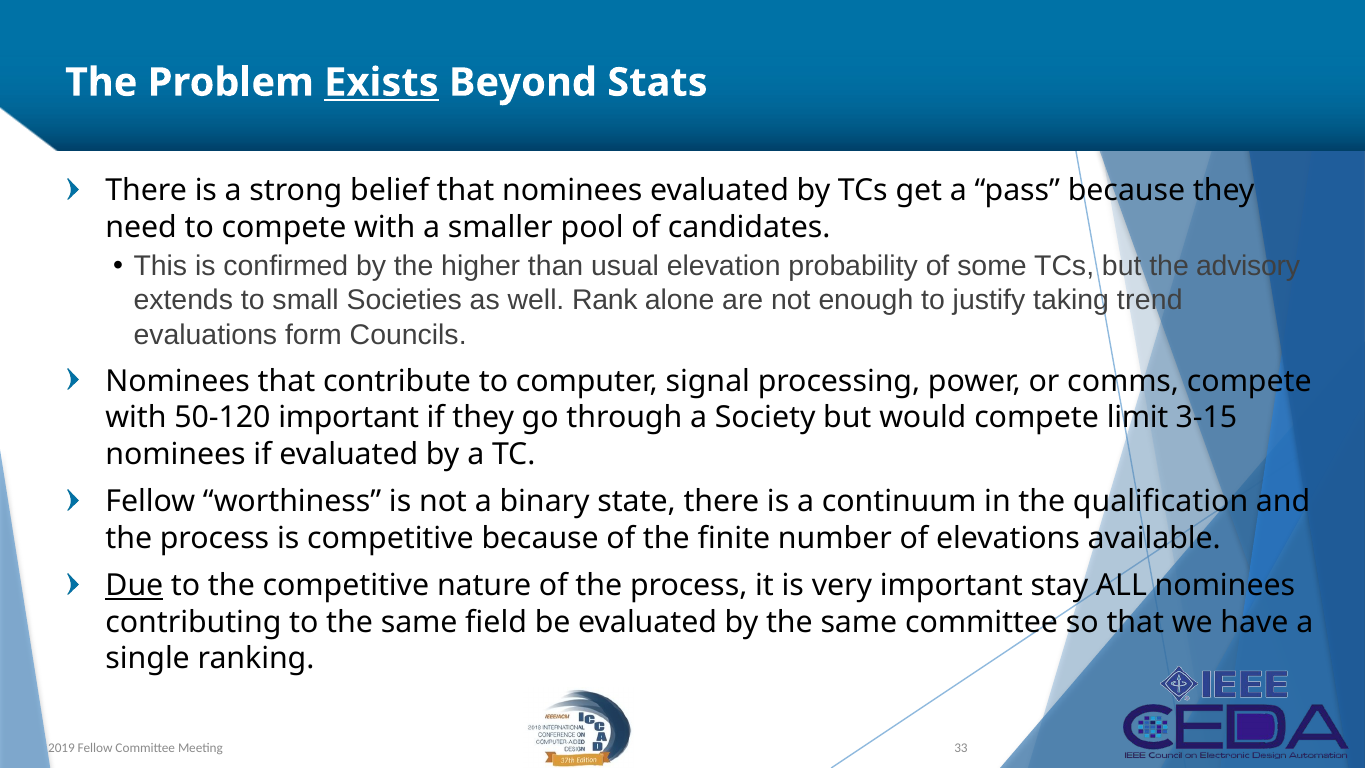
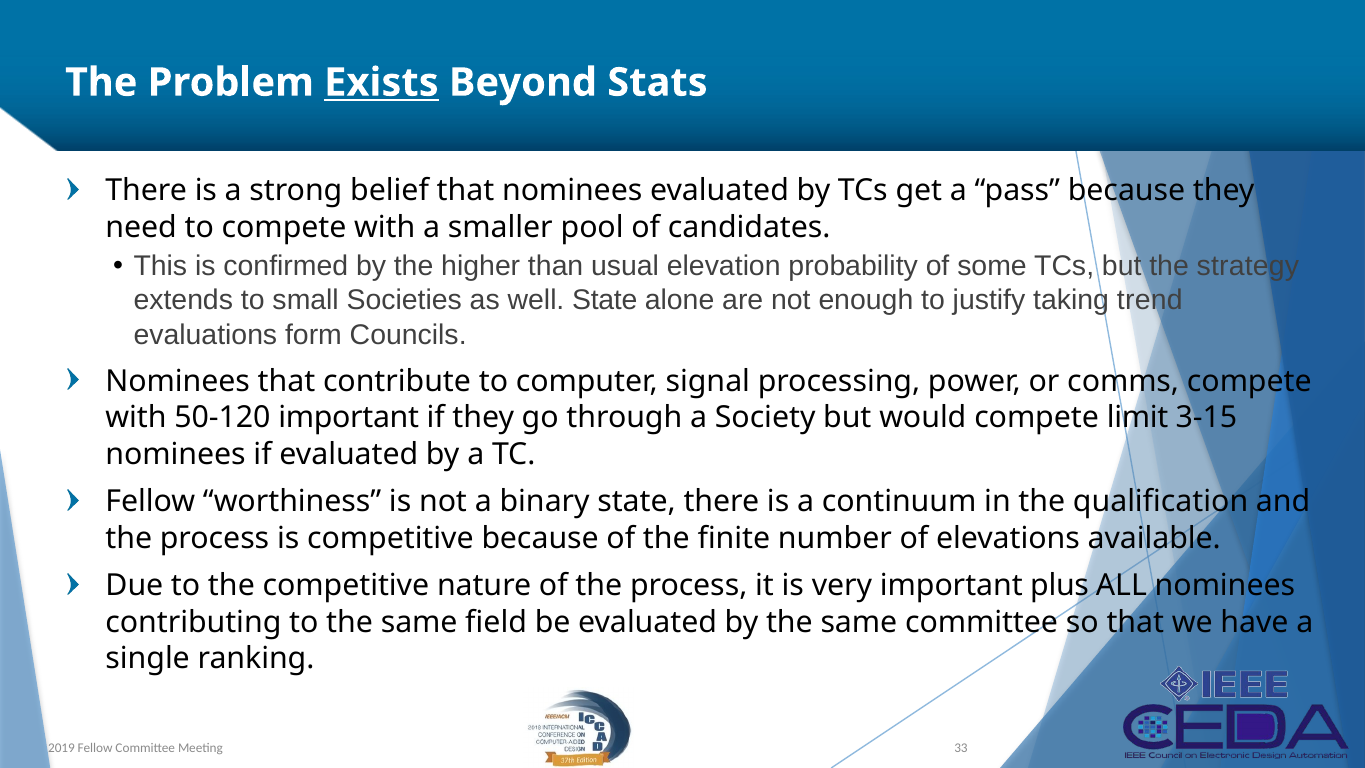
advisory: advisory -> strategy
well Rank: Rank -> State
Due underline: present -> none
stay: stay -> plus
